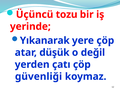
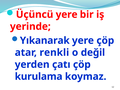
Üçüncü tozu: tozu -> yere
düşük: düşük -> renkli
güvenliği: güvenliği -> kurulama
